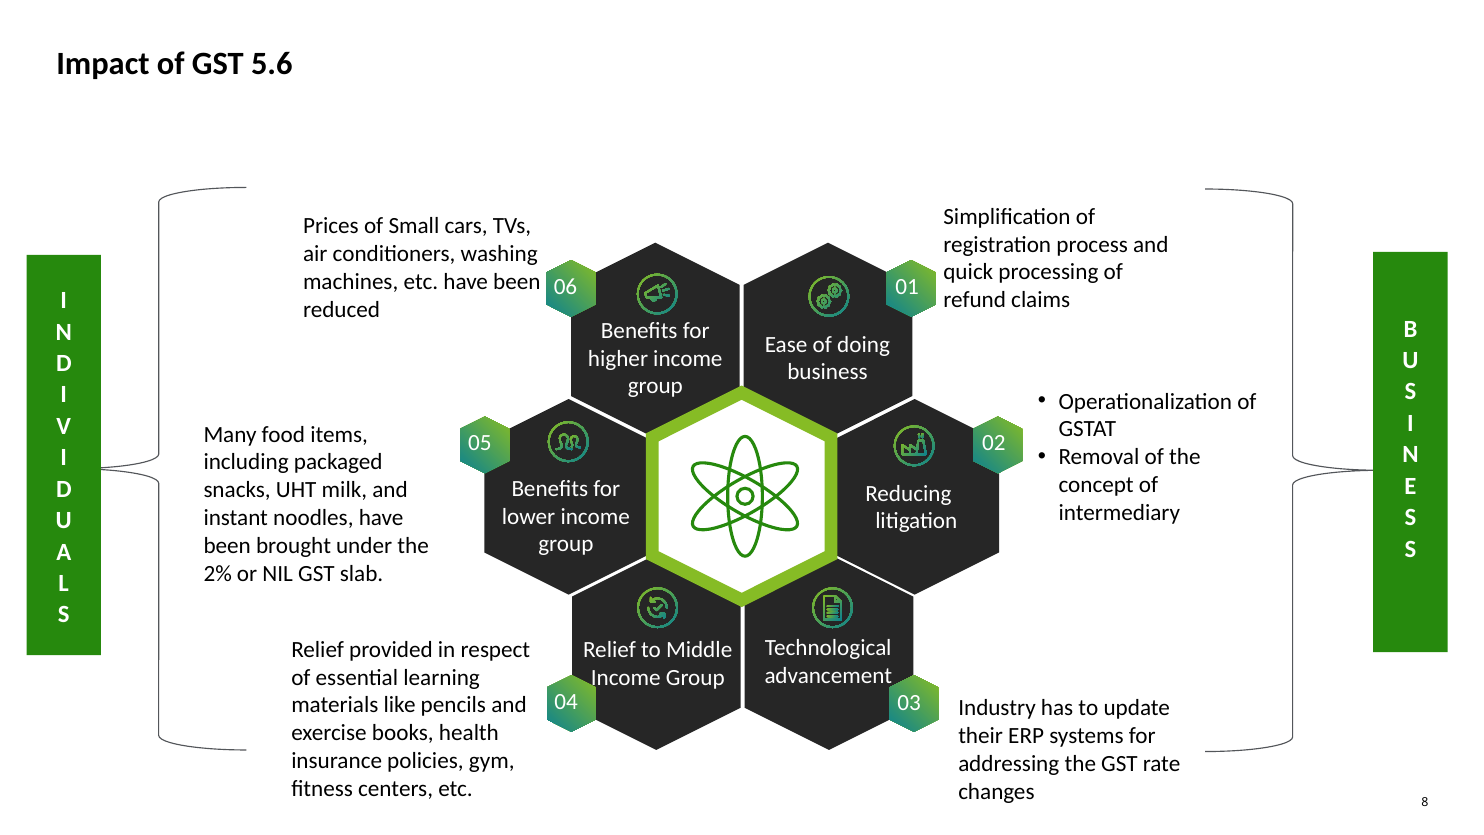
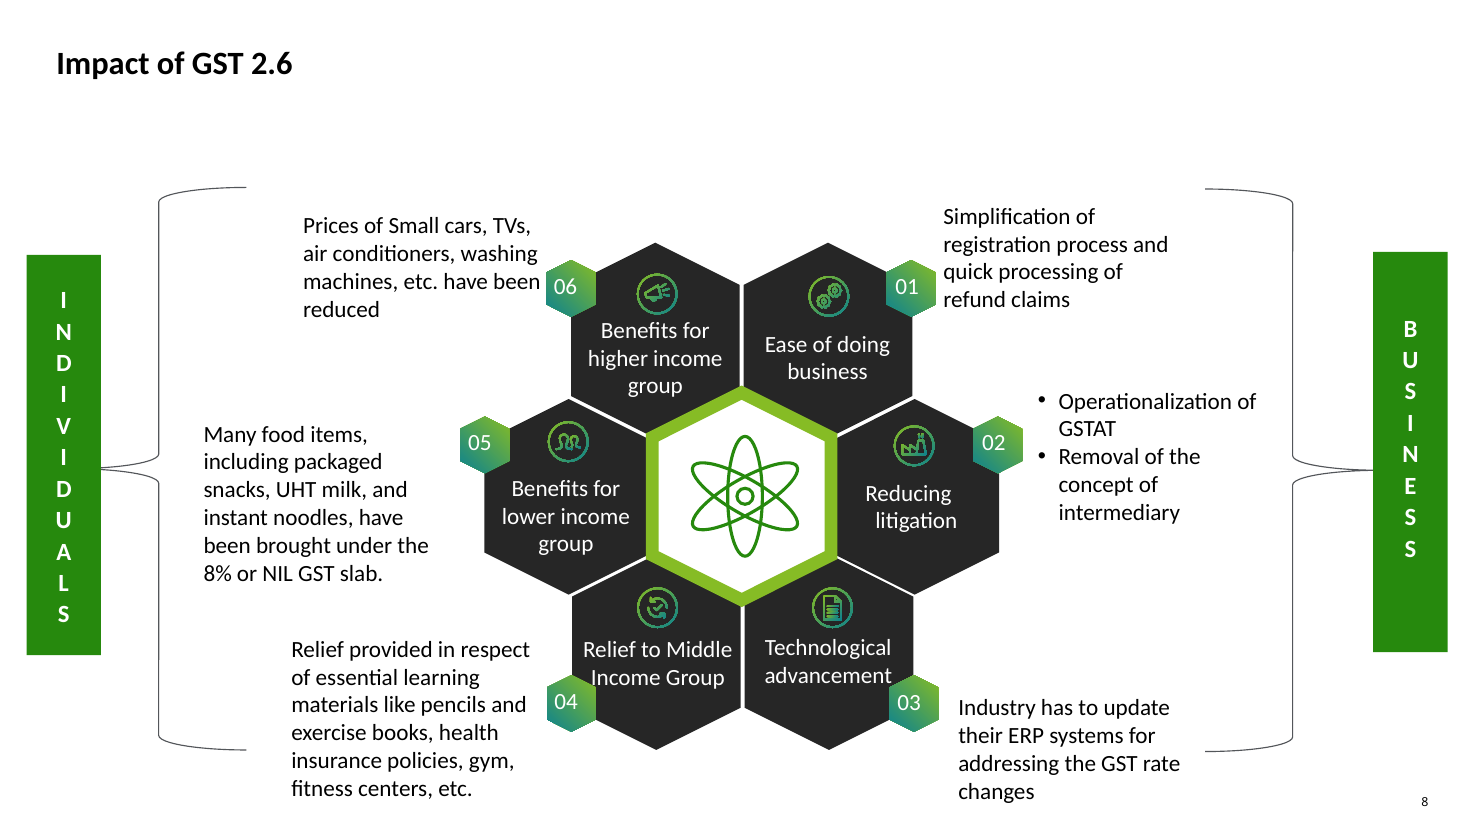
5.6: 5.6 -> 2.6
2%: 2% -> 8%
